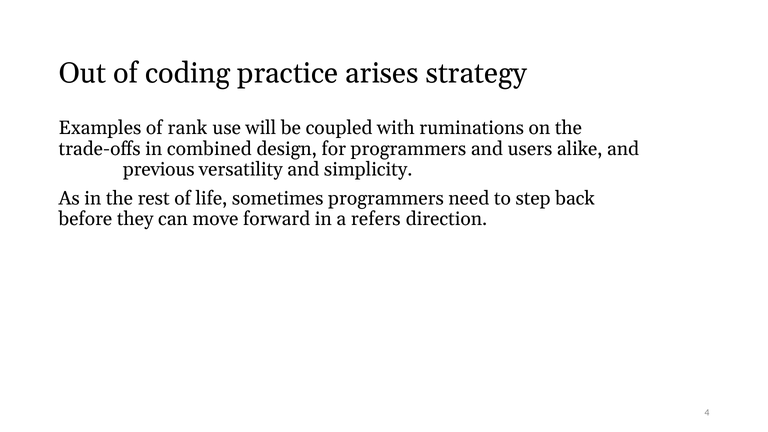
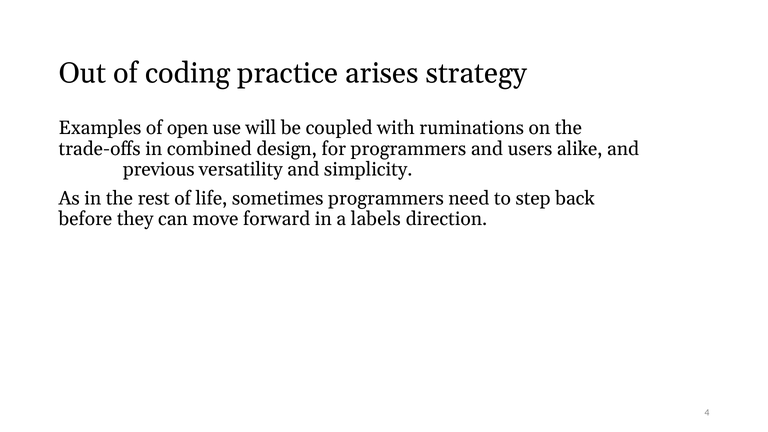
rank: rank -> open
refers: refers -> labels
